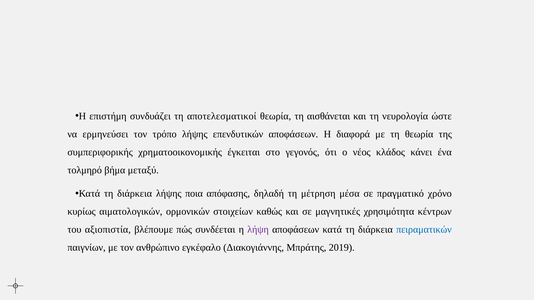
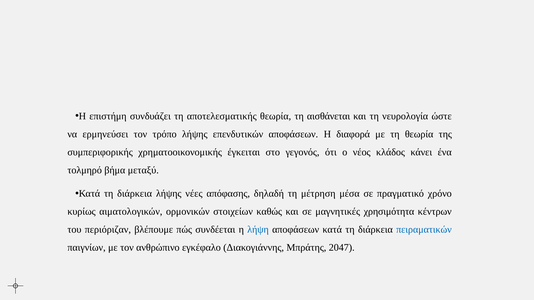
αποτελεσματικοί: αποτελεσματικοί -> αποτελεσματικής
ποια: ποια -> νέες
αξιοπιστία: αξιοπιστία -> περιόριζαν
λήψη colour: purple -> blue
2019: 2019 -> 2047
